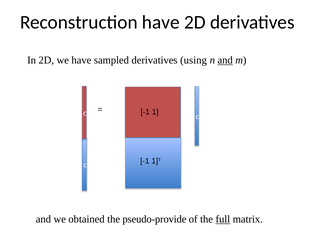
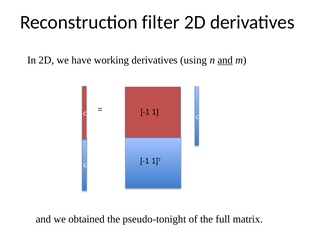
Reconstruction have: have -> filter
sampled: sampled -> working
pseudo-provide: pseudo-provide -> pseudo-tonight
full underline: present -> none
